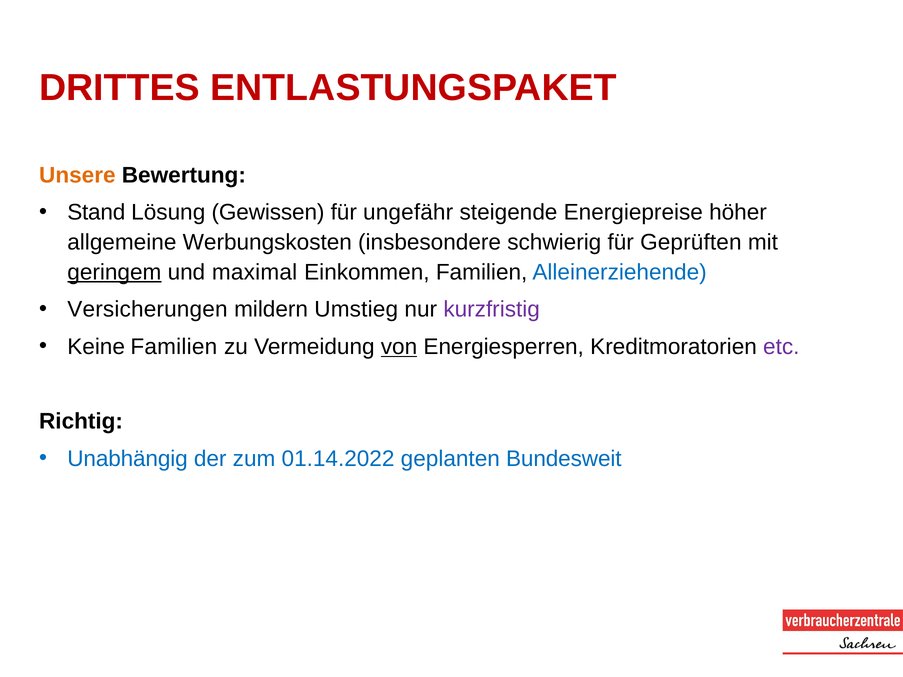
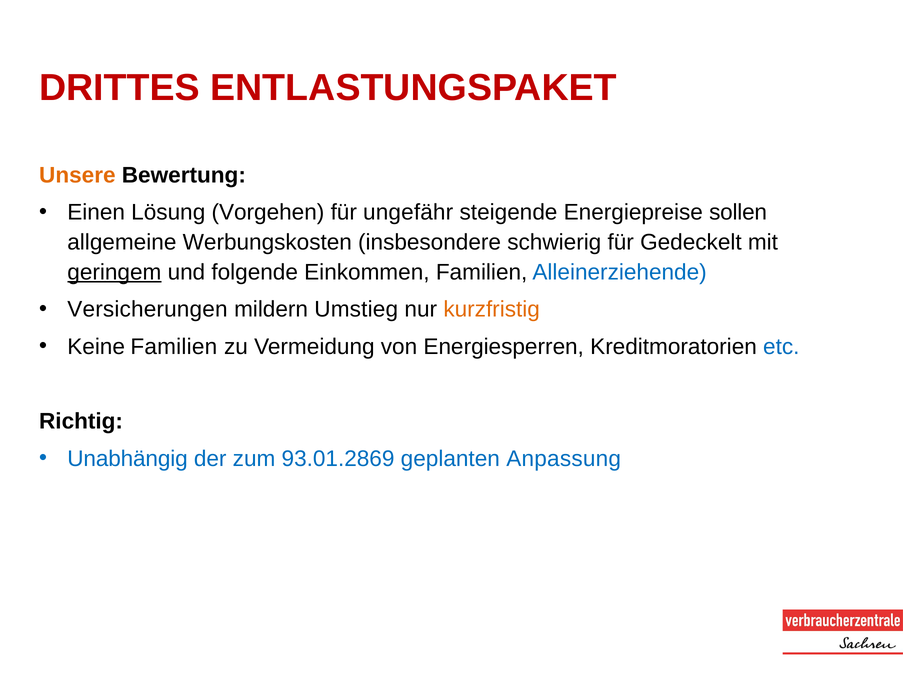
Stand: Stand -> Einen
Gewissen: Gewissen -> Vorgehen
höher: höher -> sollen
Geprüften: Geprüften -> Gedeckelt
maximal: maximal -> folgende
kurzfristig colour: purple -> orange
von underline: present -> none
etc colour: purple -> blue
01.14.2022: 01.14.2022 -> 93.01.2869
Bundesweit: Bundesweit -> Anpassung
